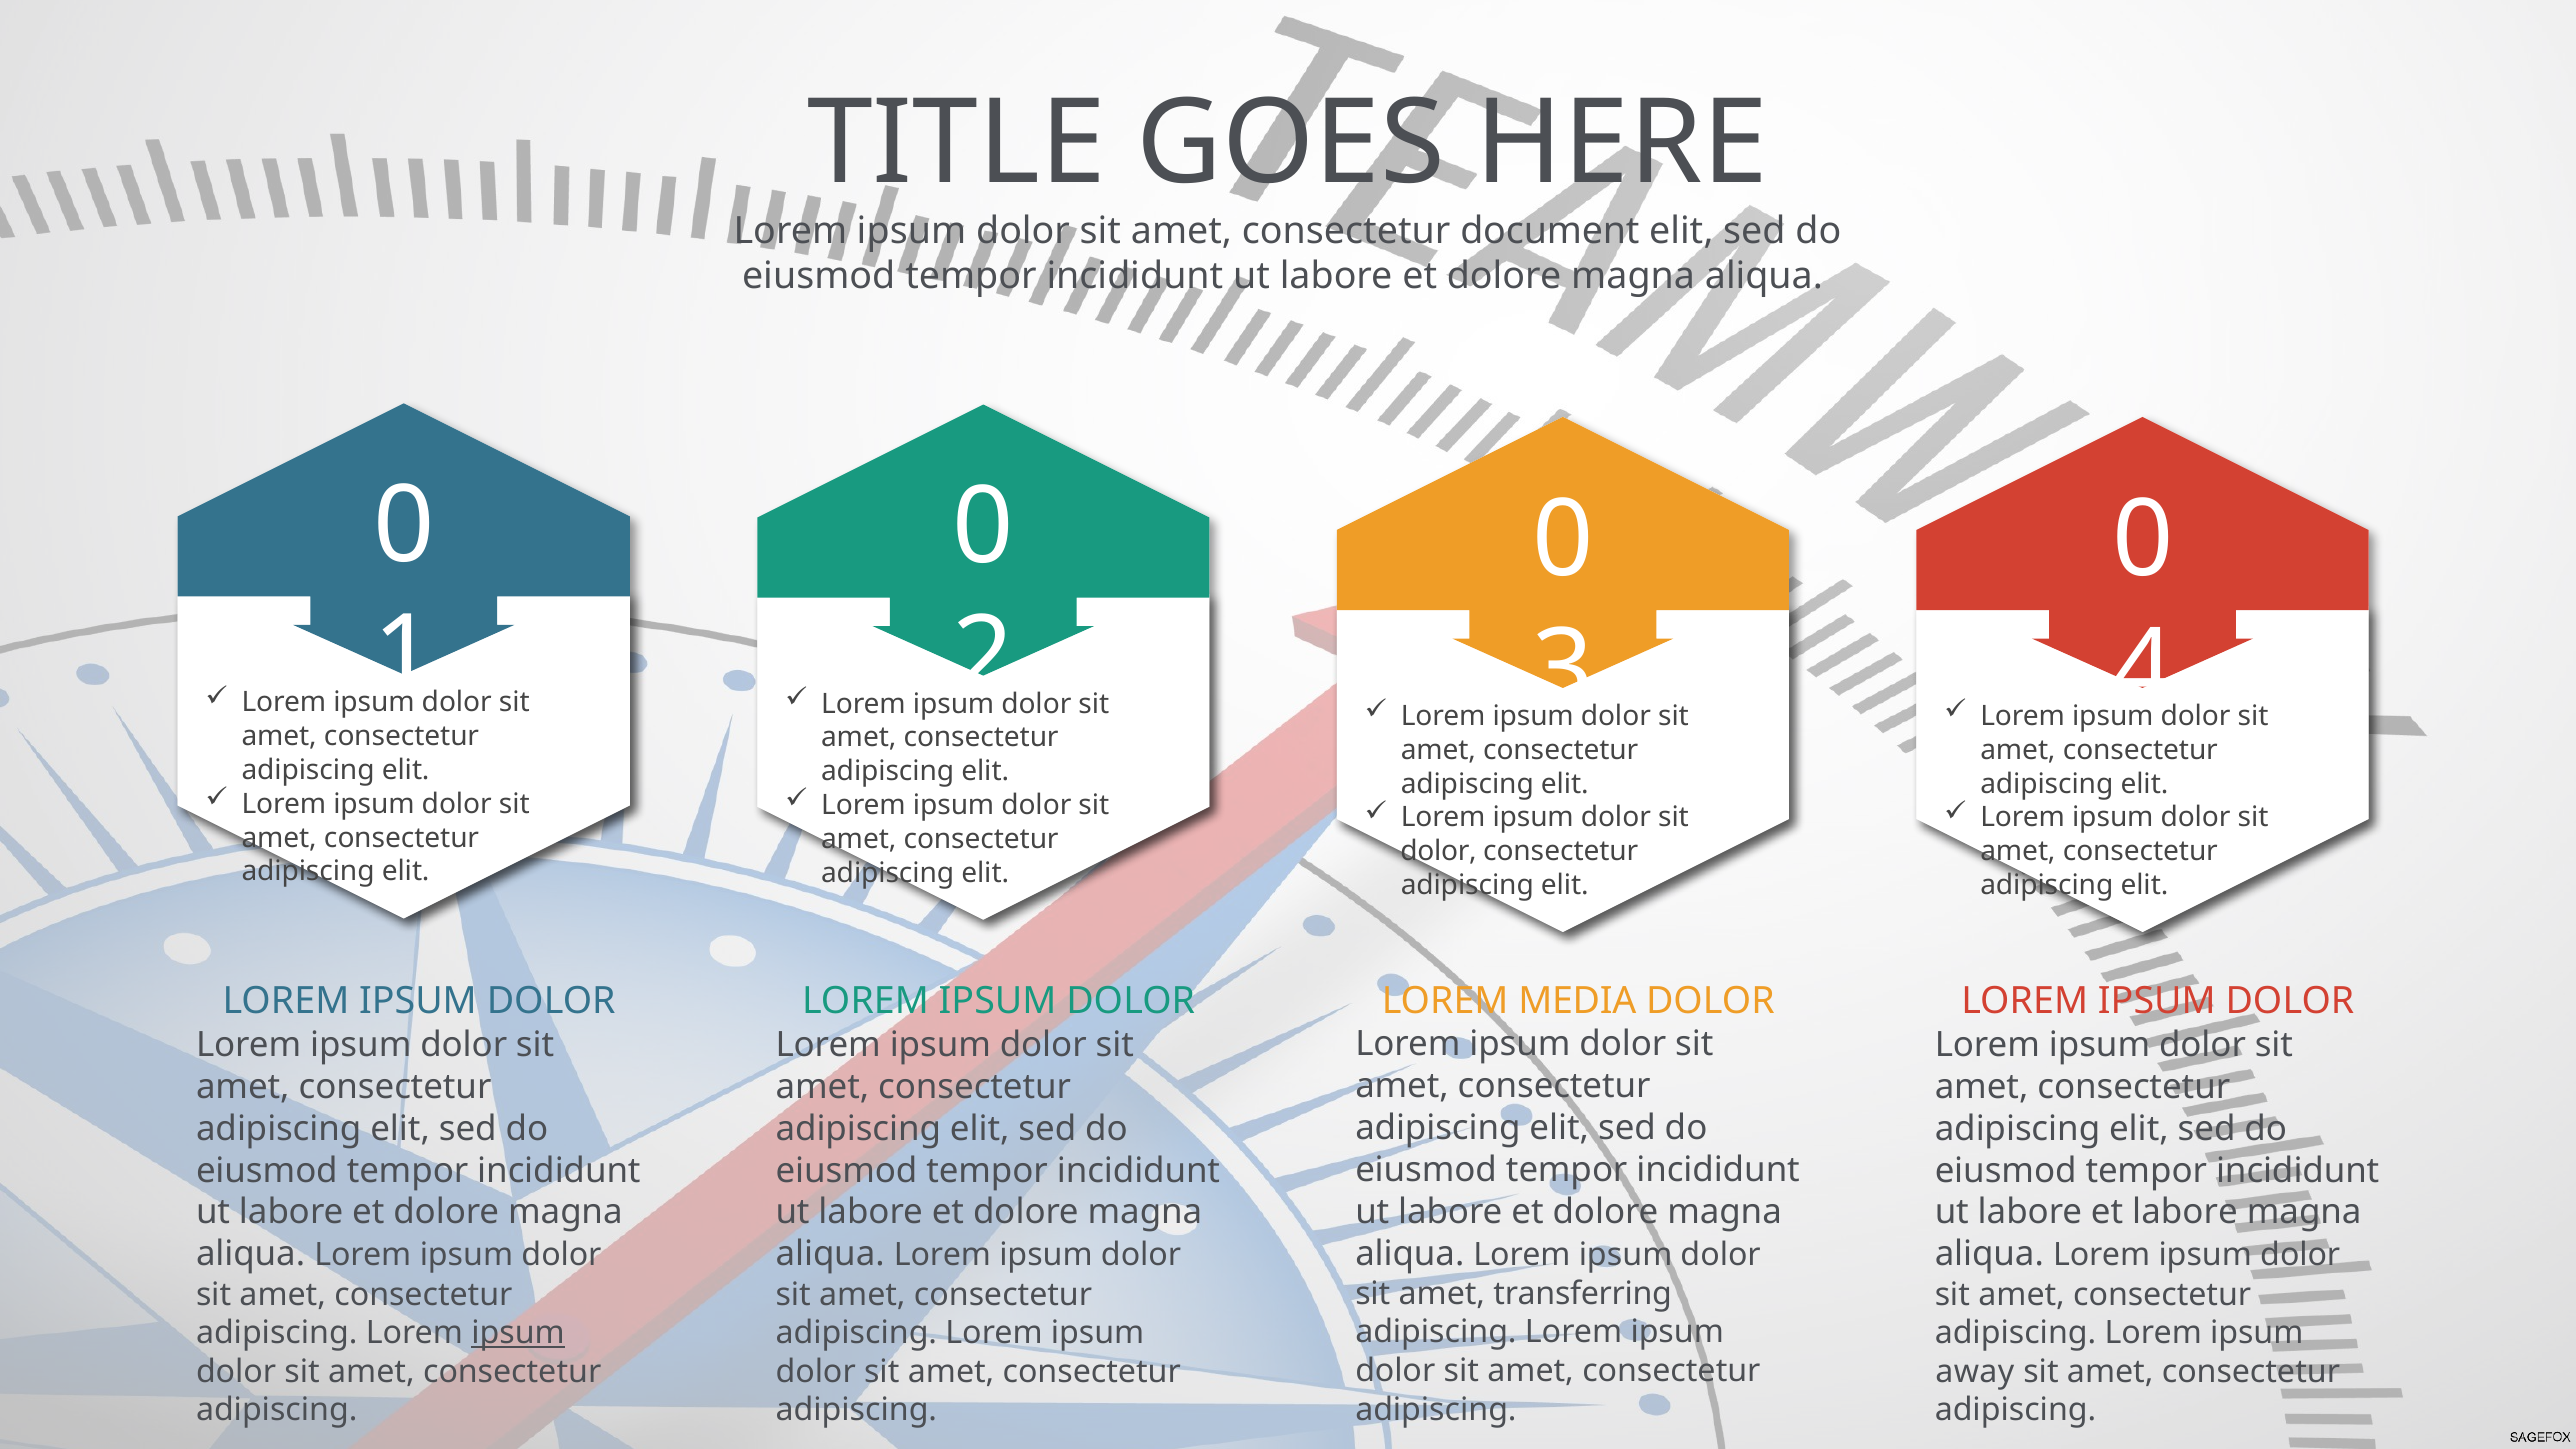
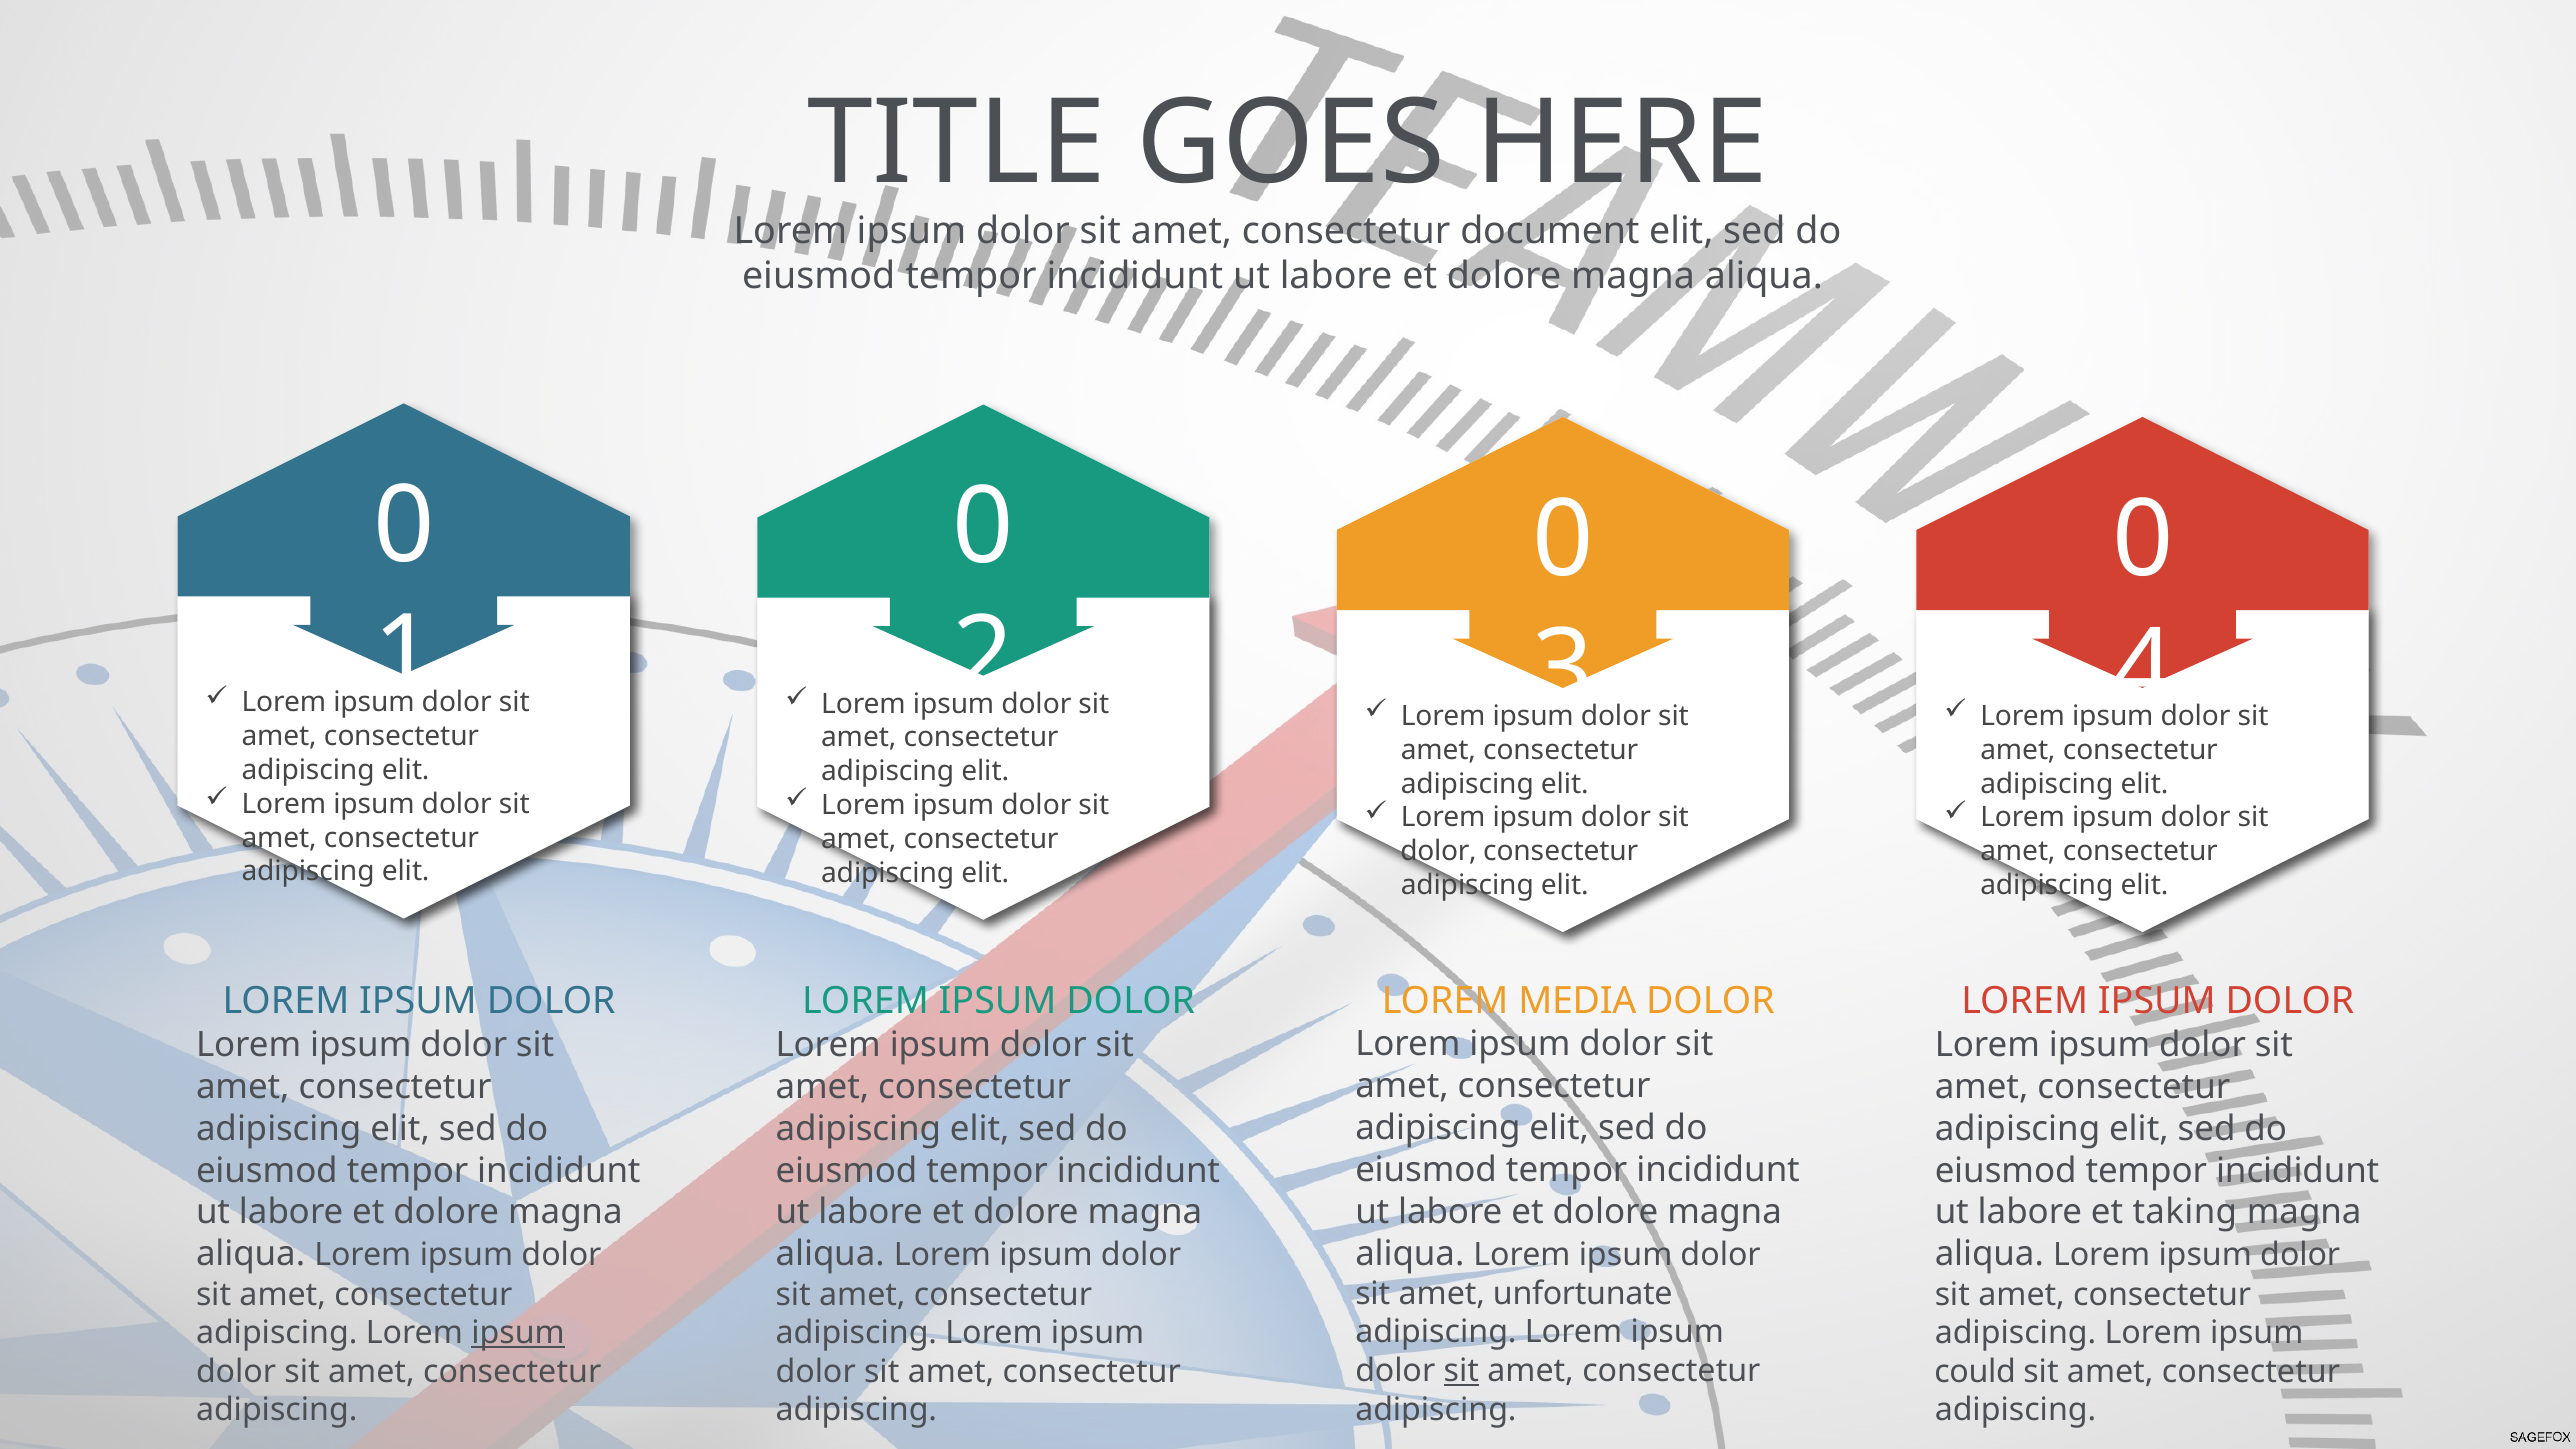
et labore: labore -> taking
transferring: transferring -> unfortunate
sit at (1461, 1371) underline: none -> present
away: away -> could
